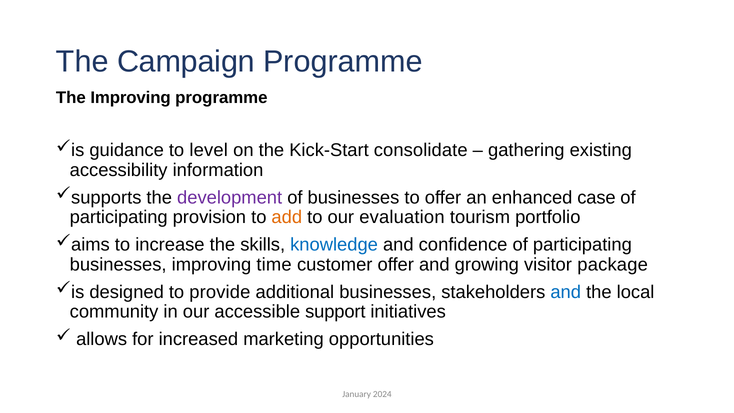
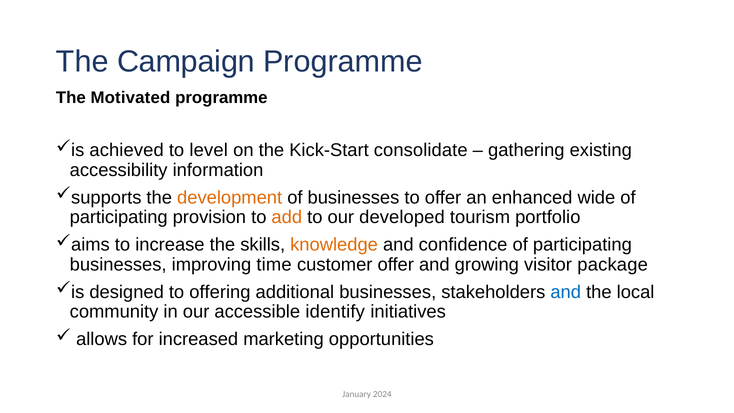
The Improving: Improving -> Motivated
guidance: guidance -> achieved
development colour: purple -> orange
case: case -> wide
evaluation: evaluation -> developed
knowledge colour: blue -> orange
provide: provide -> offering
support: support -> identify
